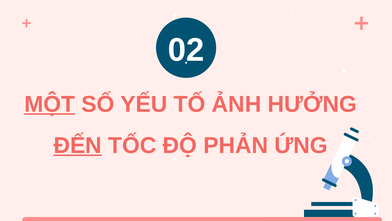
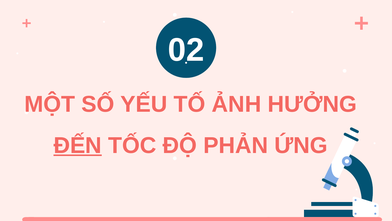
MỘT underline: present -> none
